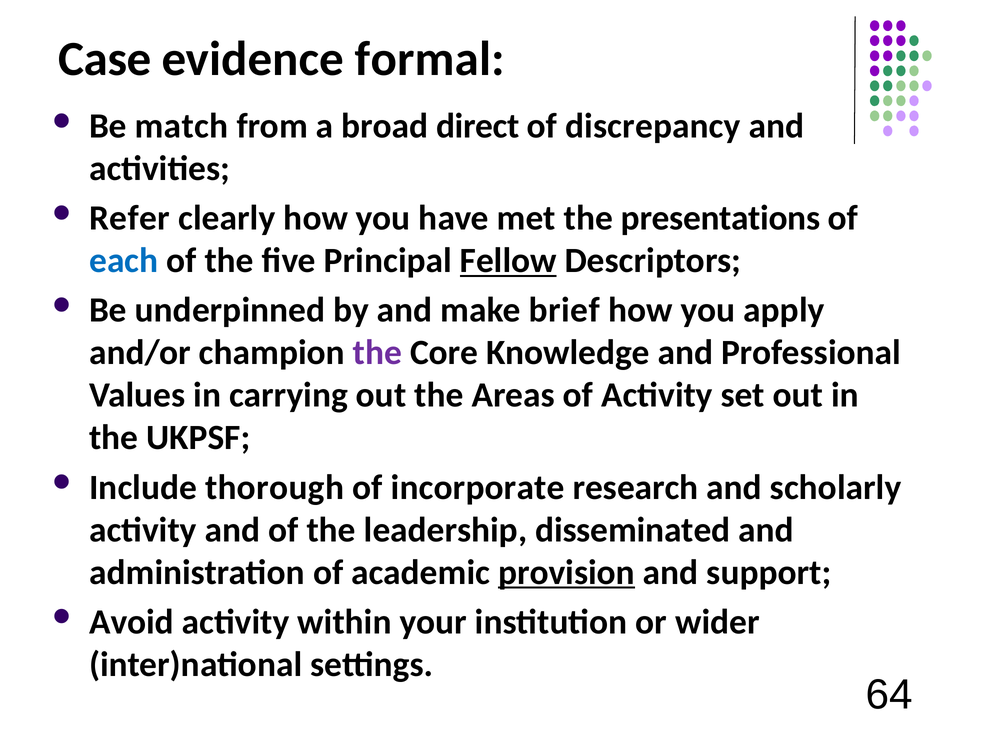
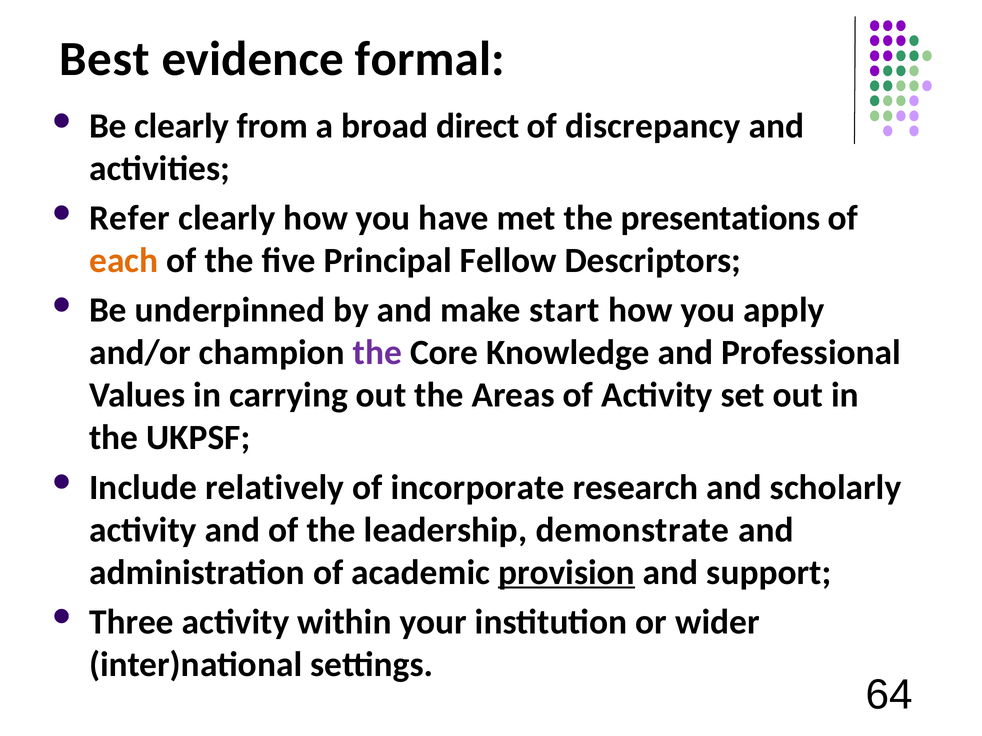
Case: Case -> Best
Be match: match -> clearly
each colour: blue -> orange
Fellow underline: present -> none
brief: brief -> start
thorough: thorough -> relatively
disseminated: disseminated -> demonstrate
Avoid: Avoid -> Three
